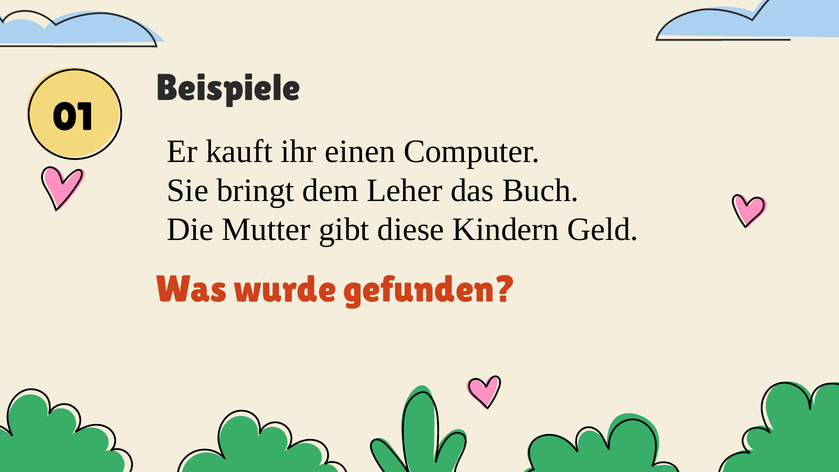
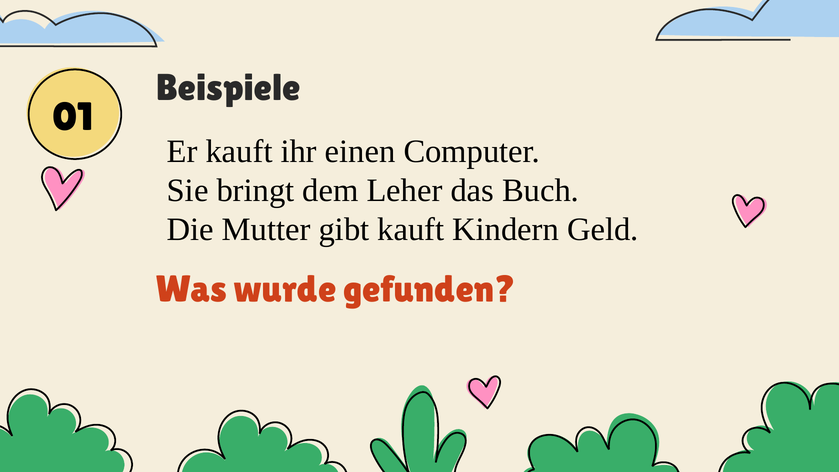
gibt diese: diese -> kauft
